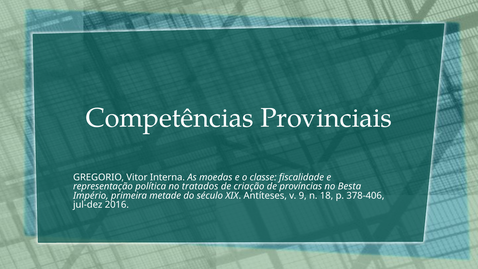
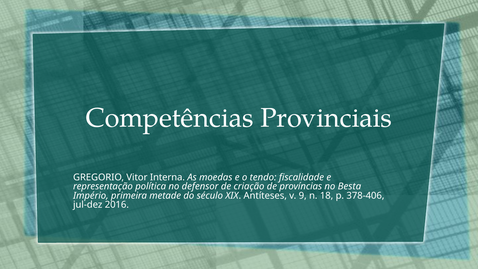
classe: classe -> tendo
tratados: tratados -> defensor
